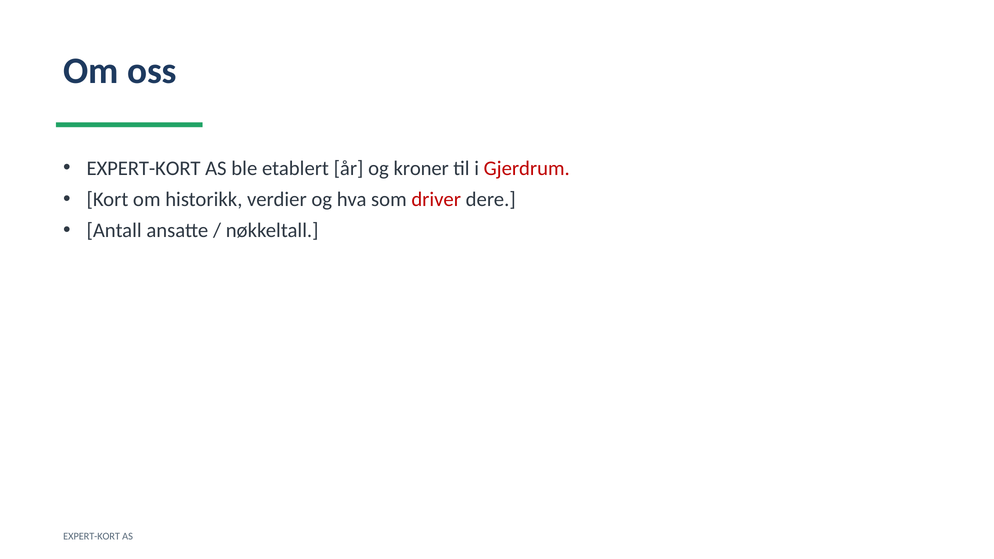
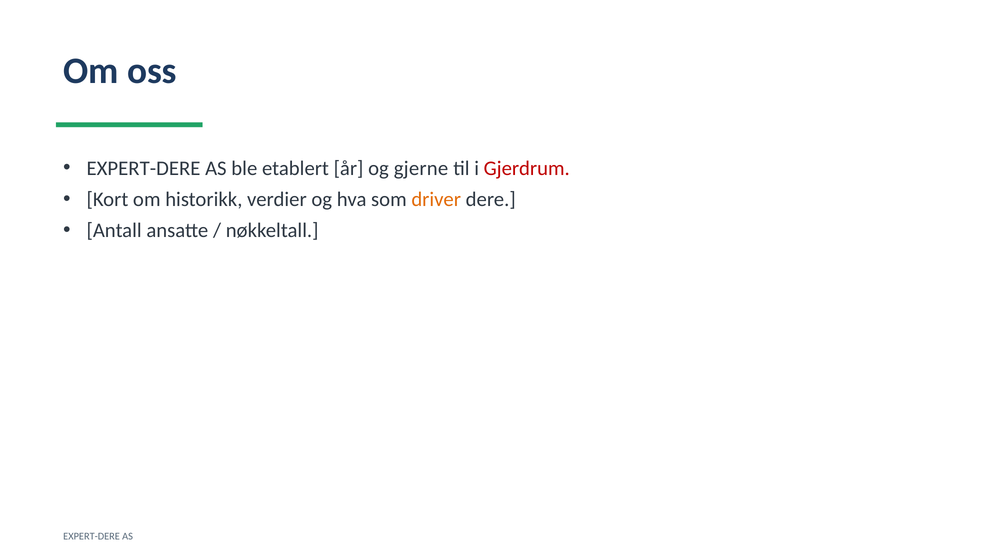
EXPERT-KORT at (144, 168): EXPERT-KORT -> EXPERT-DERE
kroner: kroner -> gjerne
driver colour: red -> orange
EXPERT-KORT at (92, 536): EXPERT-KORT -> EXPERT-DERE
